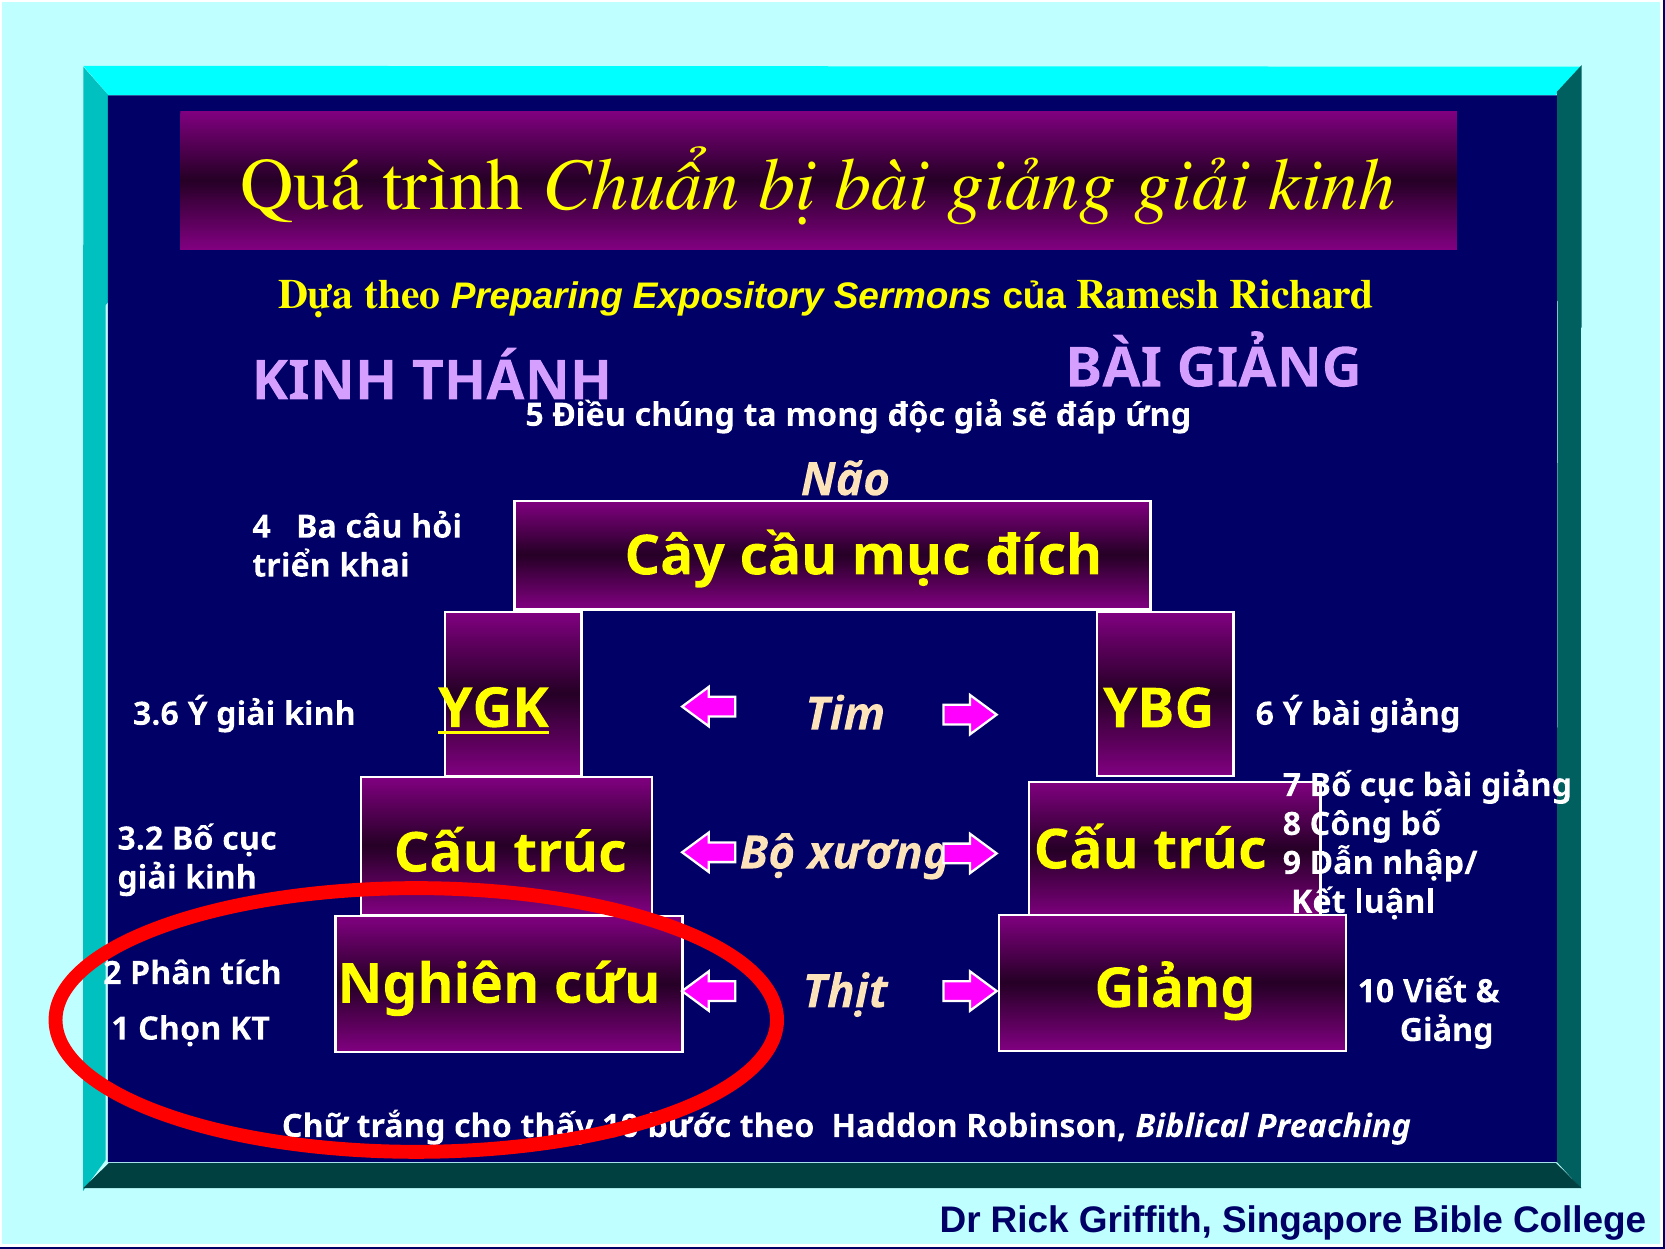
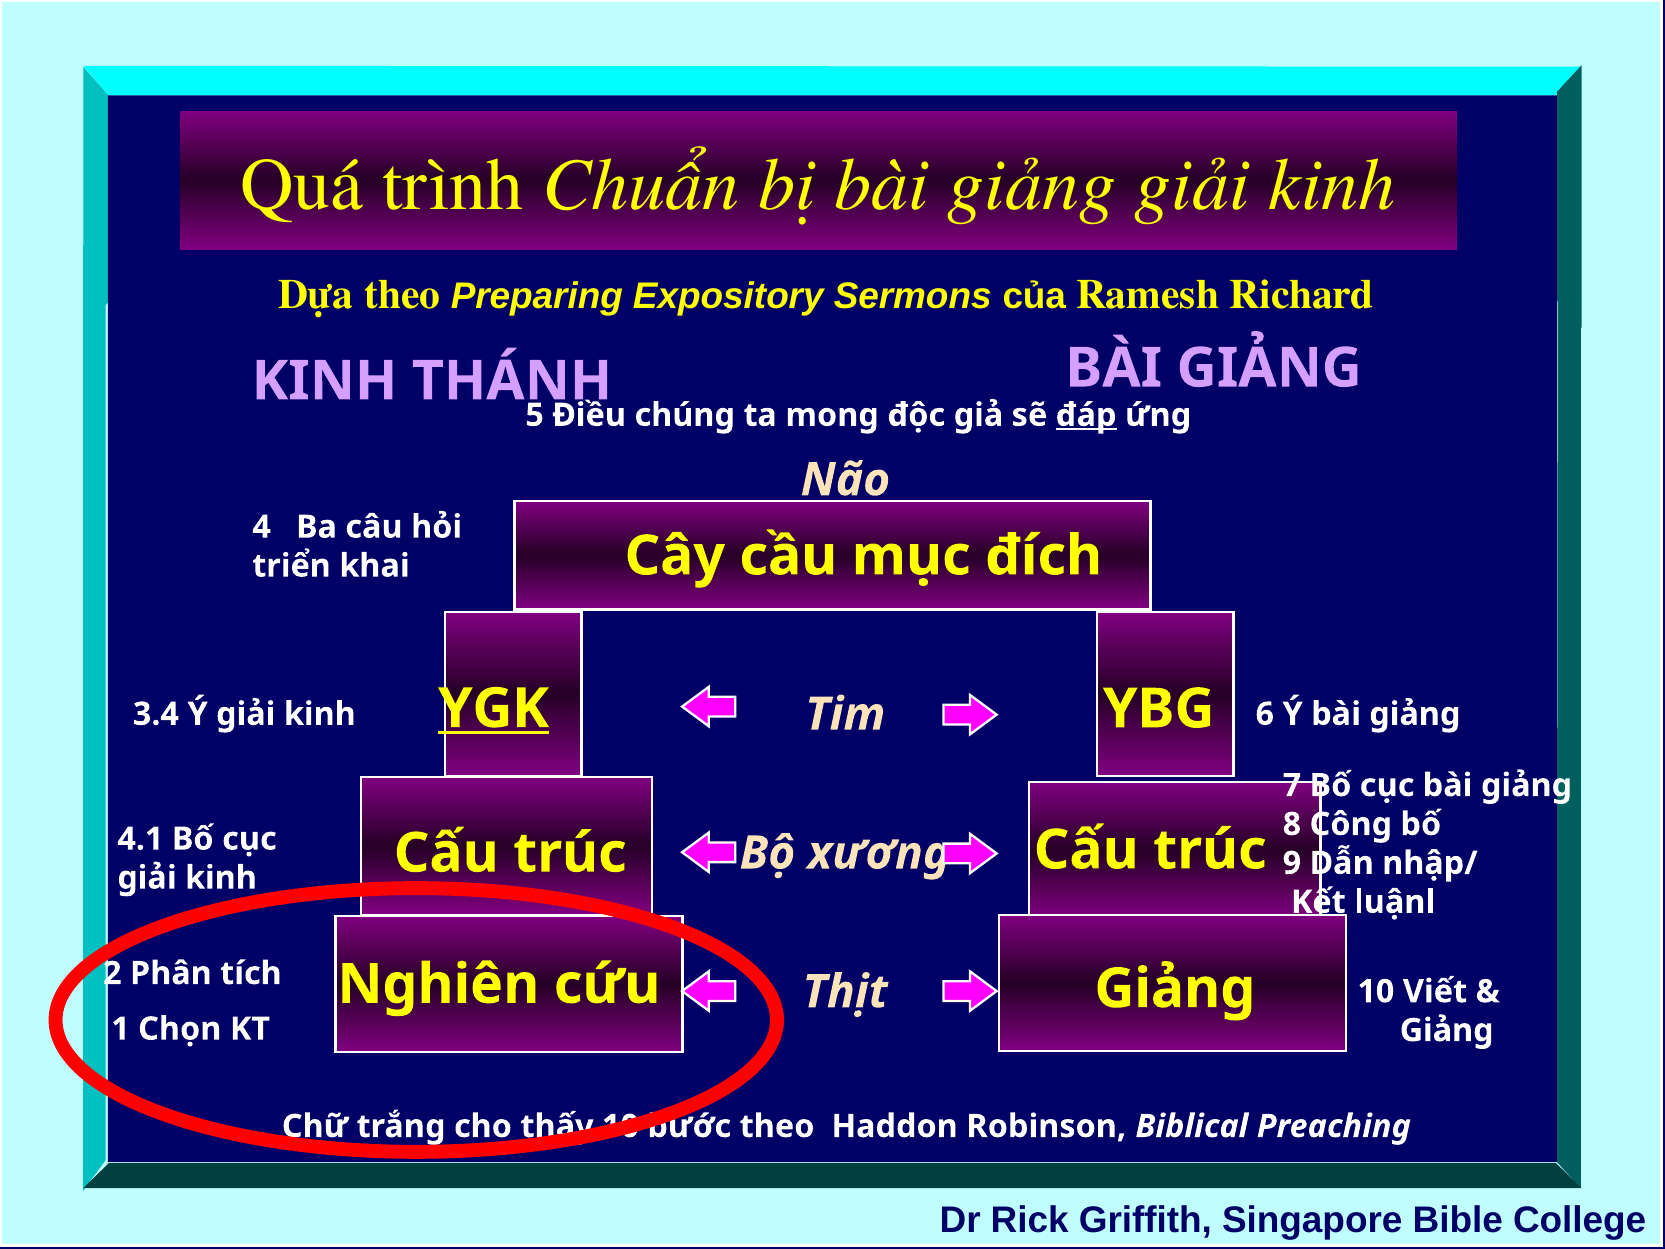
đáp underline: none -> present
3.6: 3.6 -> 3.4
3.2: 3.2 -> 4.1
